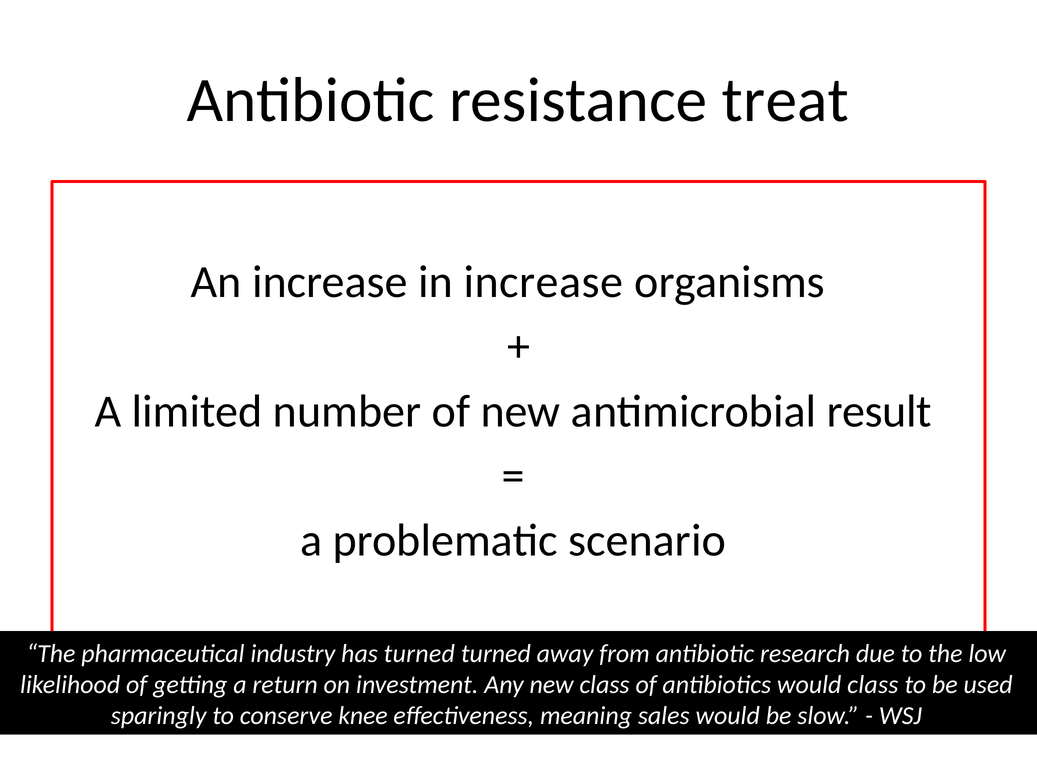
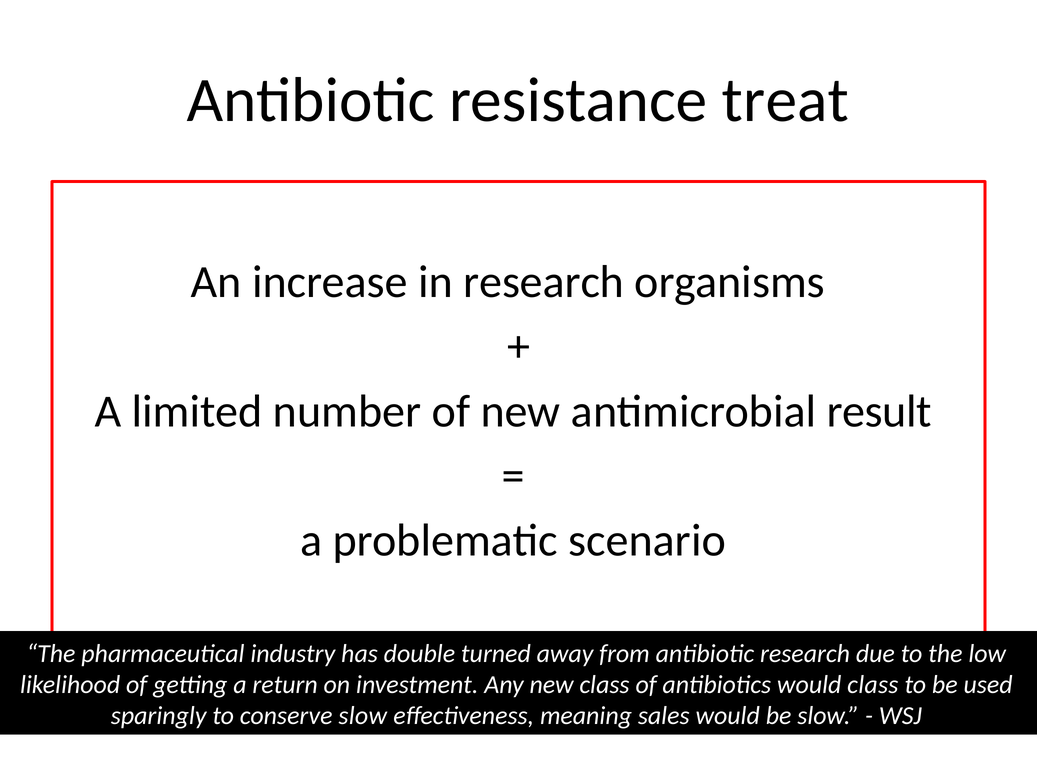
in increase: increase -> research
has turned: turned -> double
conserve knee: knee -> slow
